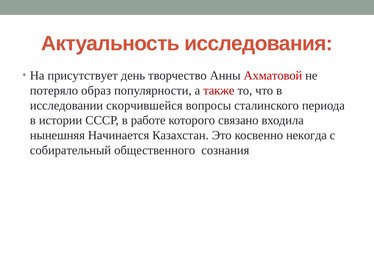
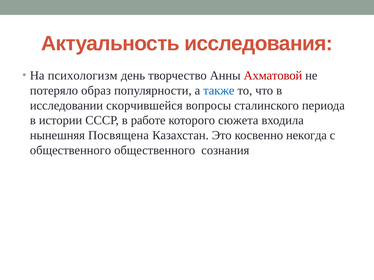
присутствует: присутствует -> психологизм
также colour: red -> blue
связано: связано -> сюжета
Начинается: Начинается -> Посвящена
собирательный at (70, 150): собирательный -> общественного
